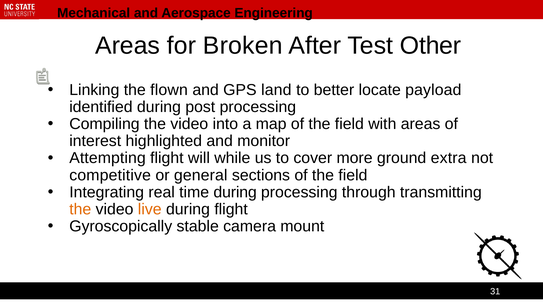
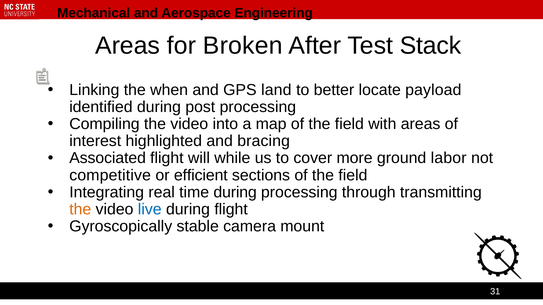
Other: Other -> Stack
flown: flown -> when
monitor: monitor -> bracing
Attempting: Attempting -> Associated
extra: extra -> labor
general: general -> efficient
live colour: orange -> blue
